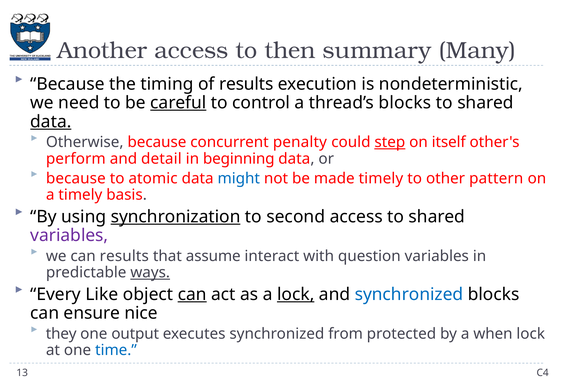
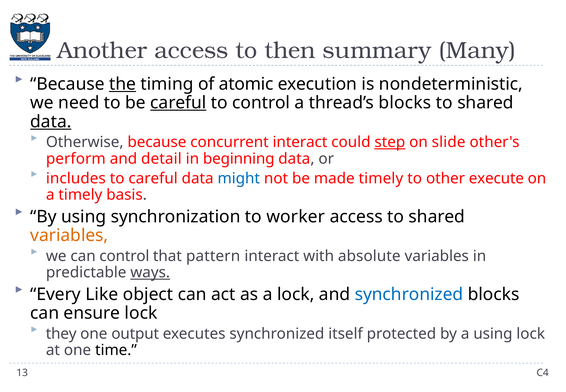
the underline: none -> present
of results: results -> atomic
concurrent penalty: penalty -> interact
itself: itself -> slide
because at (76, 178): because -> includes
to atomic: atomic -> careful
pattern: pattern -> execute
synchronization underline: present -> none
second: second -> worker
variables at (69, 235) colour: purple -> orange
can results: results -> control
assume: assume -> pattern
question: question -> absolute
can at (192, 294) underline: present -> none
lock at (296, 294) underline: present -> none
ensure nice: nice -> lock
from: from -> itself
a when: when -> using
time colour: blue -> black
